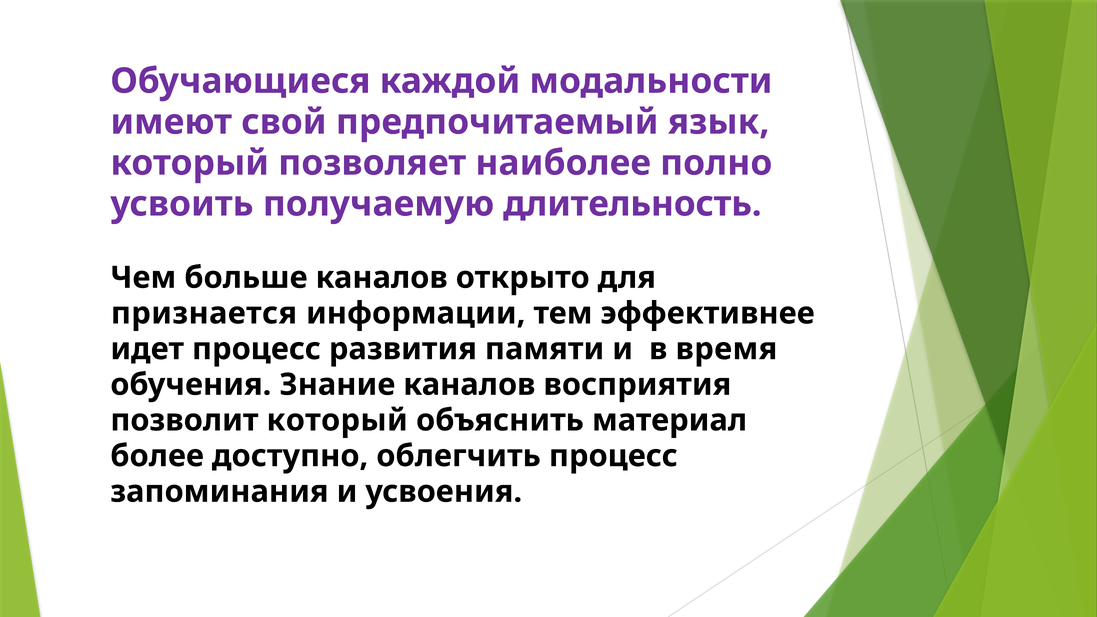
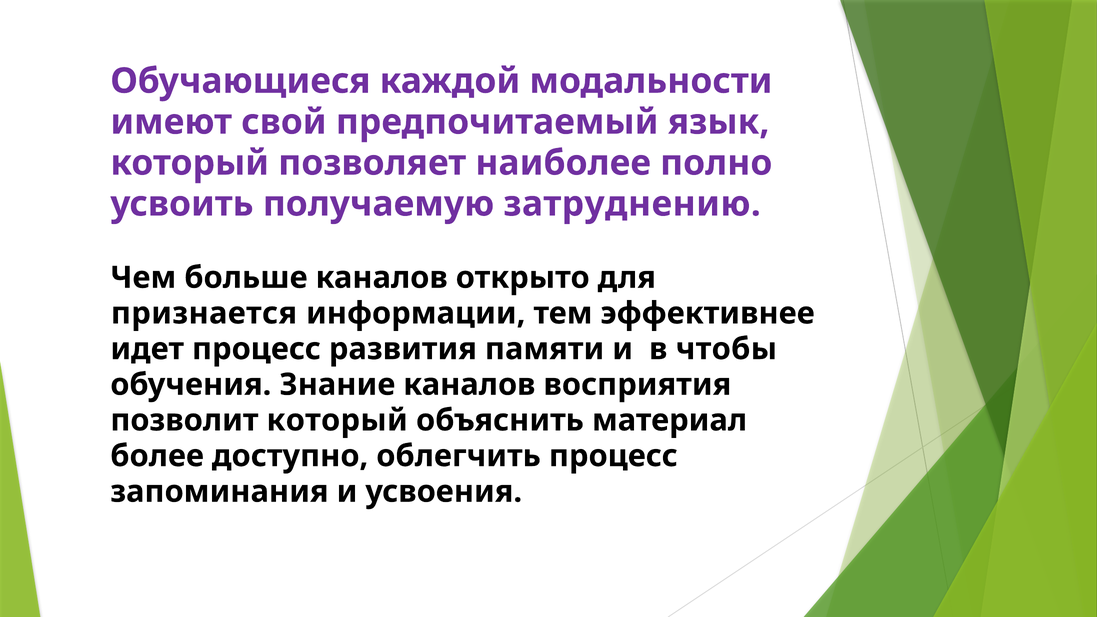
длительность: длительность -> затруднению
время: время -> чтобы
